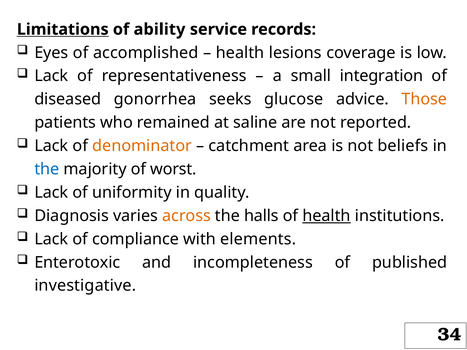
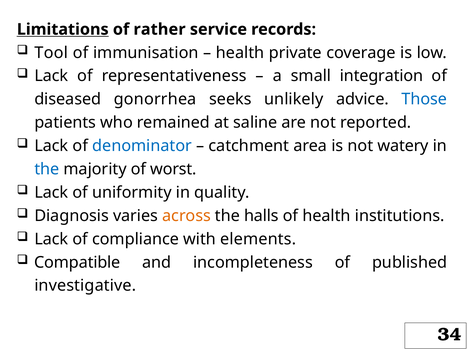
ability: ability -> rather
Eyes: Eyes -> Tool
accomplished: accomplished -> immunisation
lesions: lesions -> private
glucose: glucose -> unlikely
Those colour: orange -> blue
denominator colour: orange -> blue
beliefs: beliefs -> watery
health at (327, 216) underline: present -> none
Enterotoxic: Enterotoxic -> Compatible
